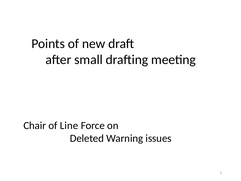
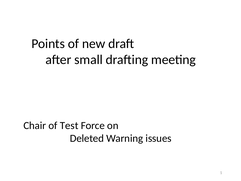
Line: Line -> Test
